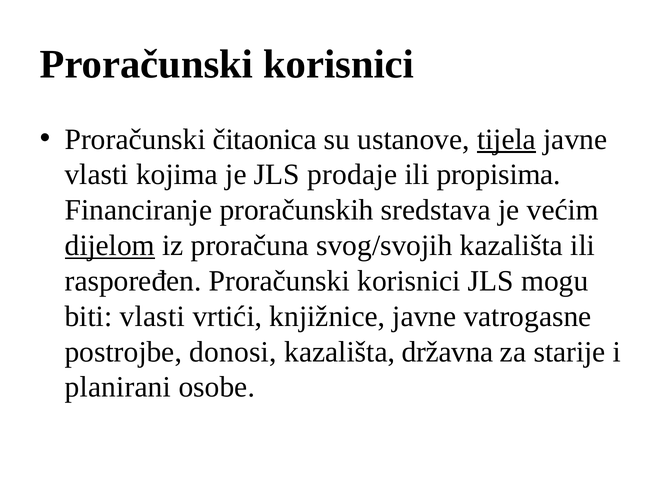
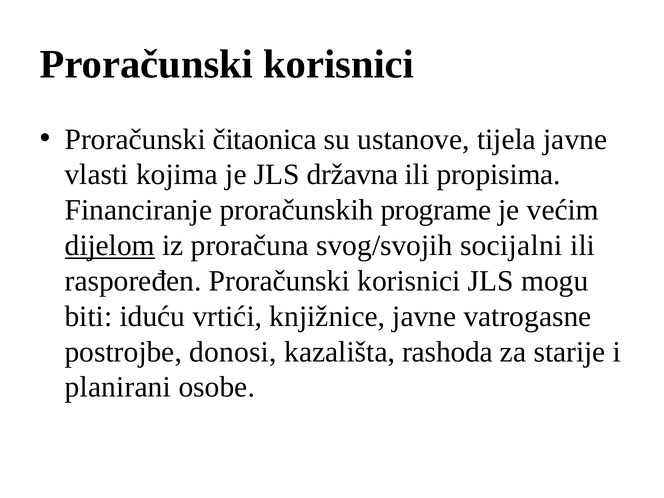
tijela underline: present -> none
prodaje: prodaje -> državna
sredstava: sredstava -> programe
svog/svojih kazališta: kazališta -> socijalni
biti vlasti: vlasti -> iduću
državna: državna -> rashoda
